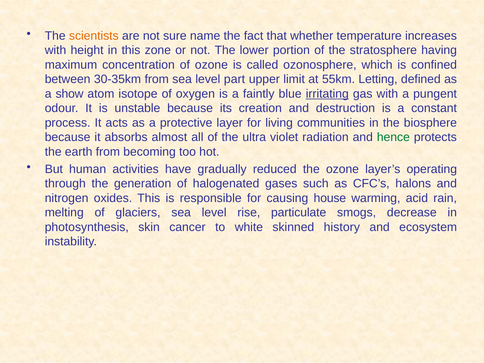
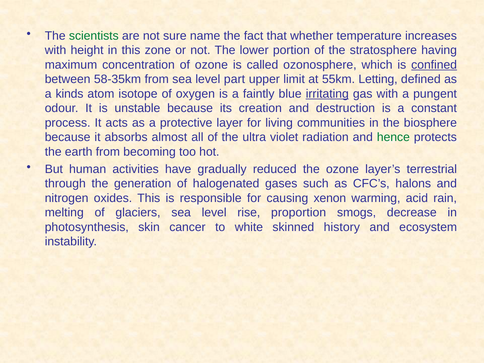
scientists colour: orange -> green
confined underline: none -> present
30-35km: 30-35km -> 58-35km
show: show -> kinds
operating: operating -> terrestrial
house: house -> xenon
particulate: particulate -> proportion
